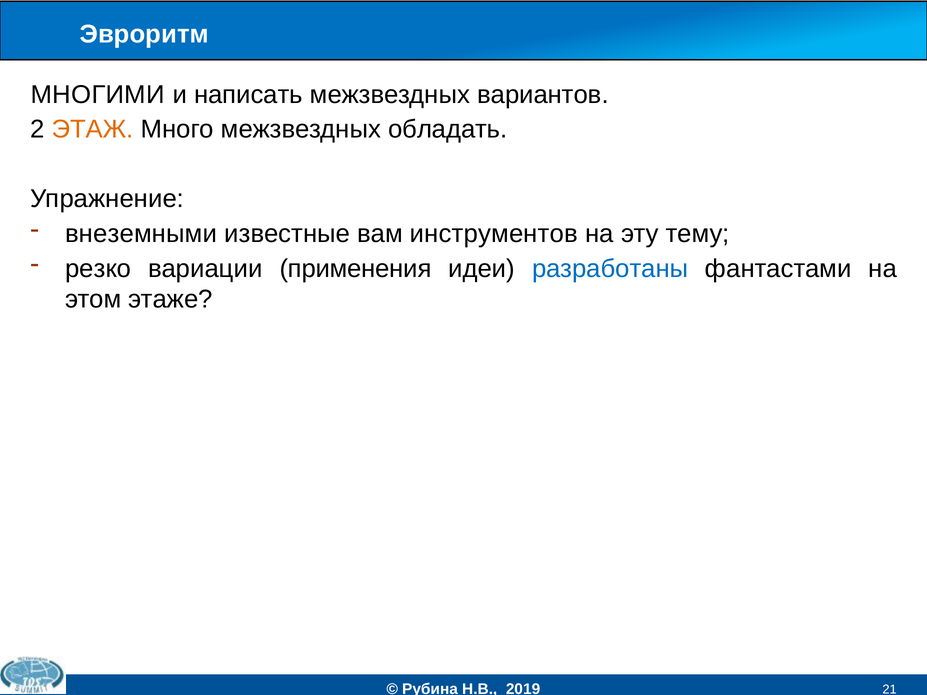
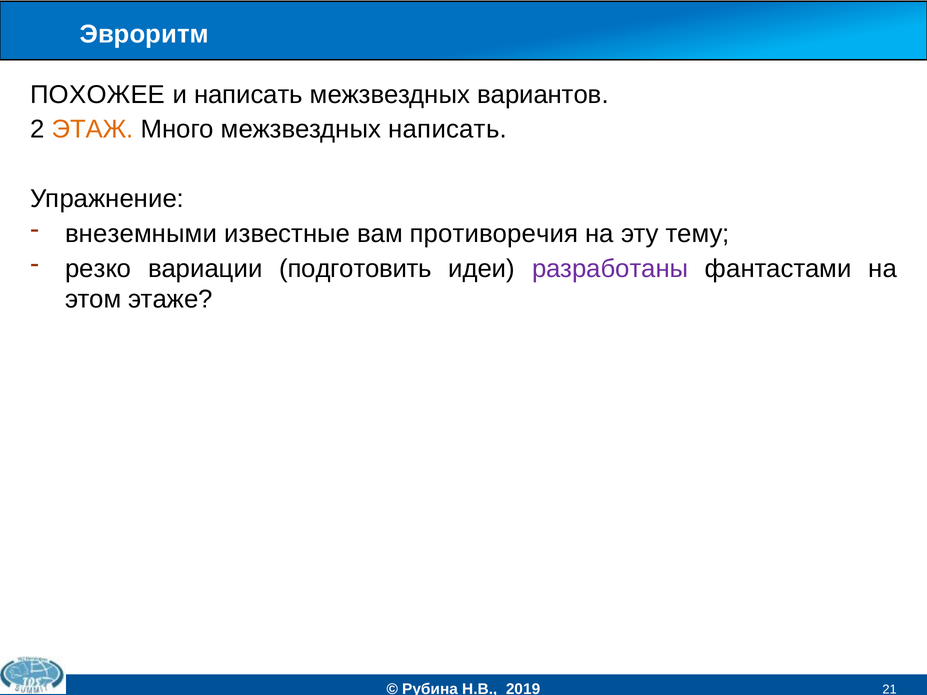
МНОГИМИ: МНОГИМИ -> ПОХОЖЕЕ
межзвездных обладать: обладать -> написать
инструментов: инструментов -> противоречия
применения: применения -> подготовить
разработаны colour: blue -> purple
